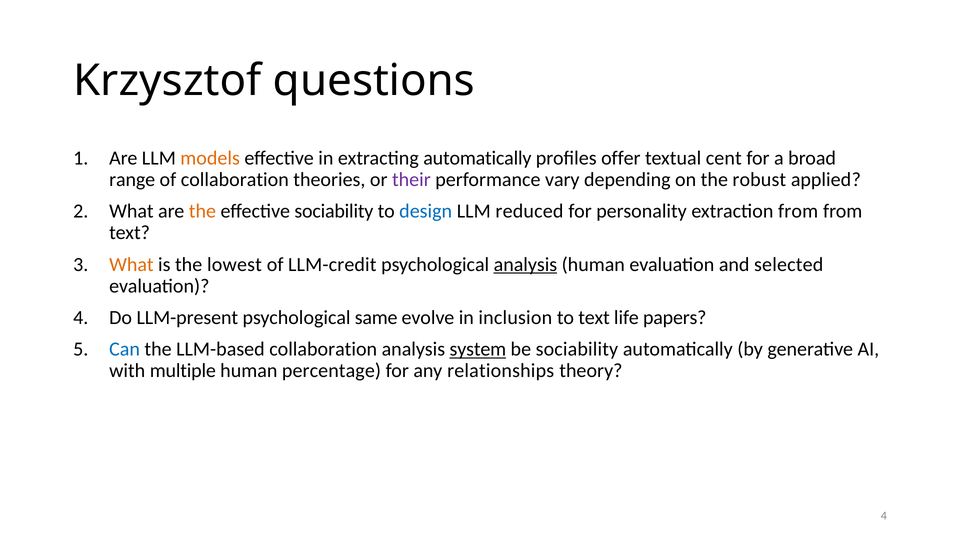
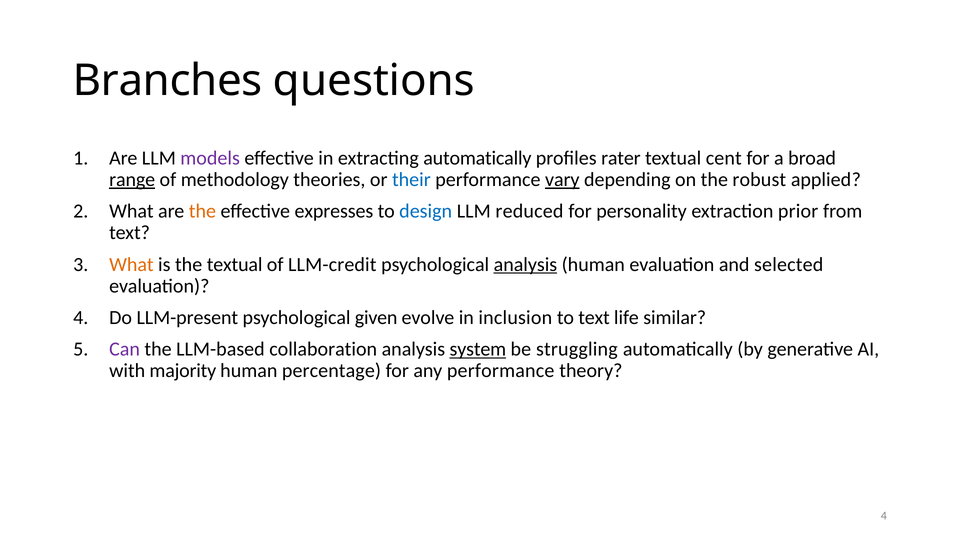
Krzysztof: Krzysztof -> Branches
models colour: orange -> purple
offer: offer -> rater
range underline: none -> present
of collaboration: collaboration -> methodology
their colour: purple -> blue
vary underline: none -> present
effective sociability: sociability -> expresses
extraction from: from -> prior
the lowest: lowest -> textual
same: same -> given
papers: papers -> similar
Can colour: blue -> purple
be sociability: sociability -> struggling
multiple: multiple -> majority
any relationships: relationships -> performance
